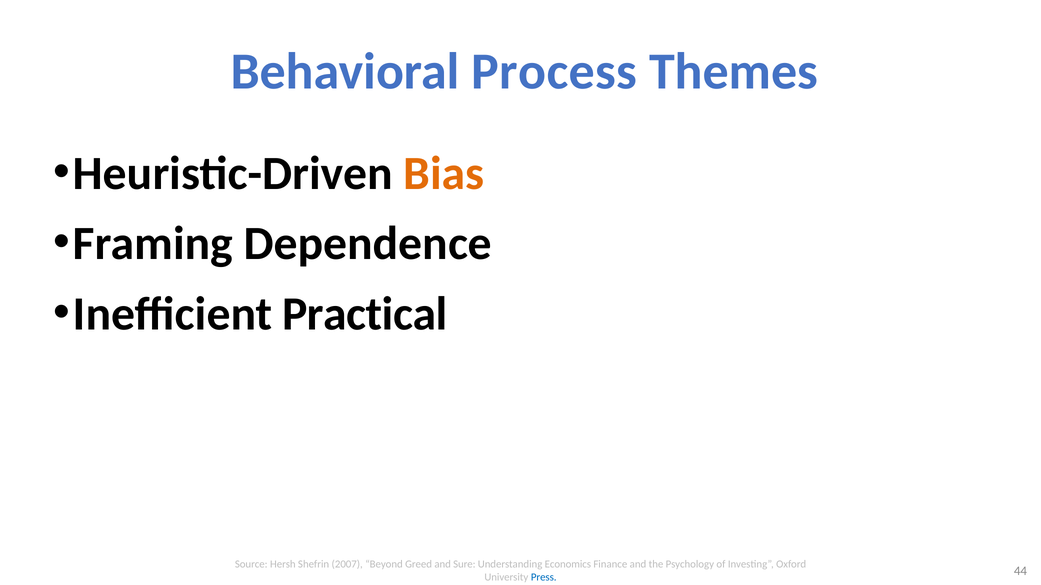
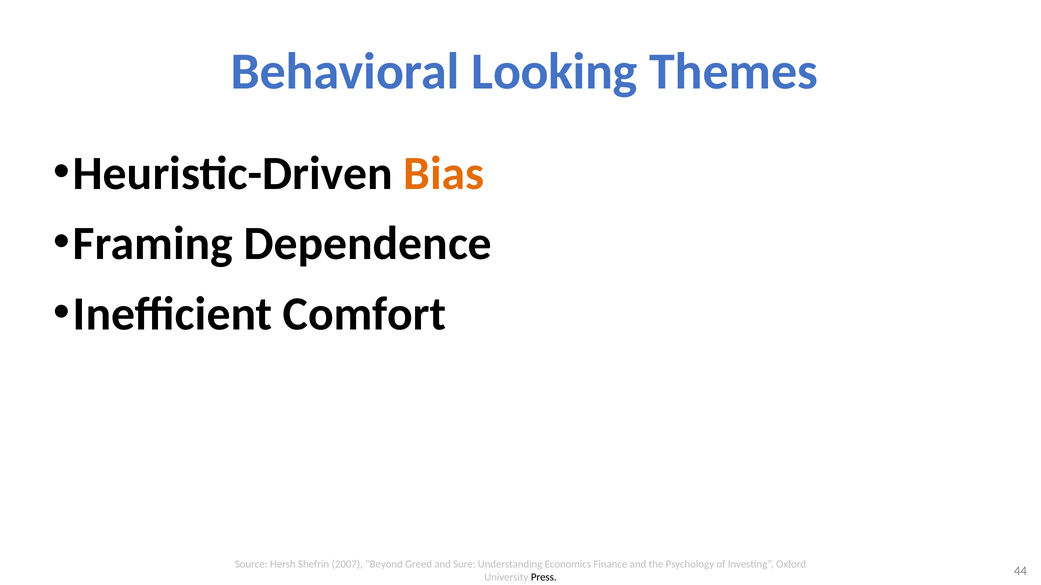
Process: Process -> Looking
Practical: Practical -> Comfort
Press colour: blue -> black
